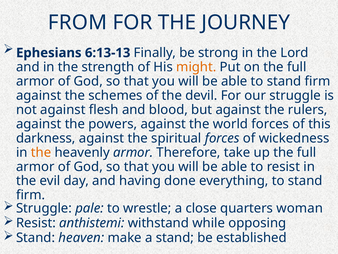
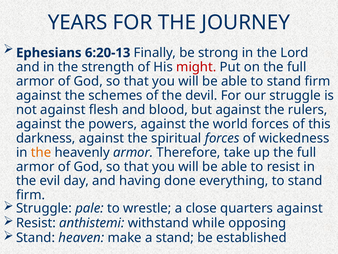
FROM: FROM -> YEARS
6:13-13: 6:13-13 -> 6:20-13
might colour: orange -> red
quarters woman: woman -> against
